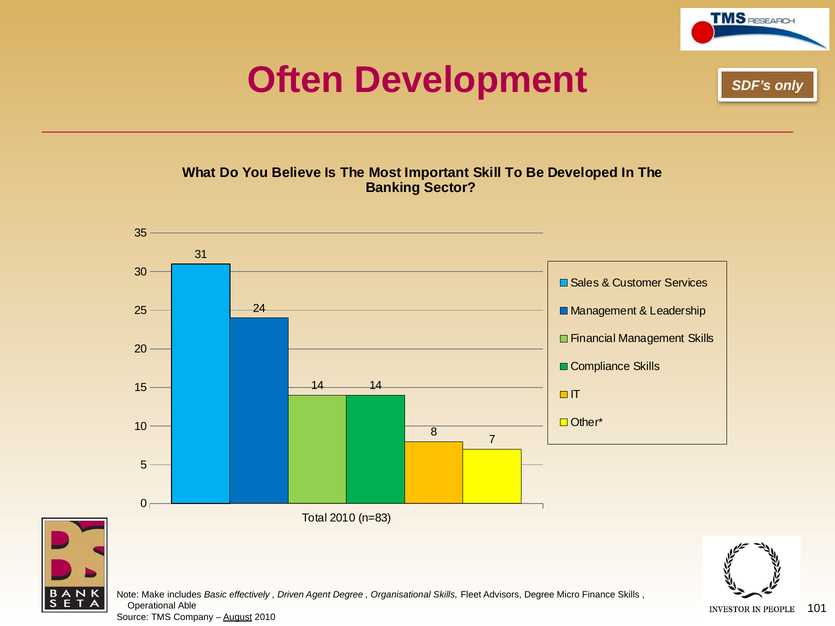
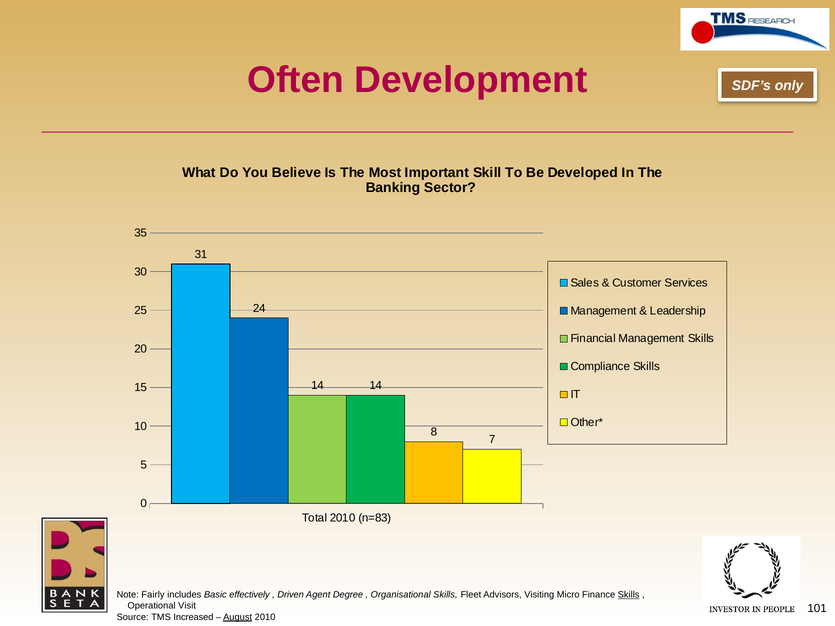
Make: Make -> Fairly
Advisors Degree: Degree -> Visiting
Skills at (629, 595) underline: none -> present
Able: Able -> Visit
Company: Company -> Increased
